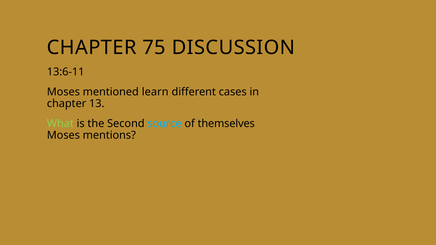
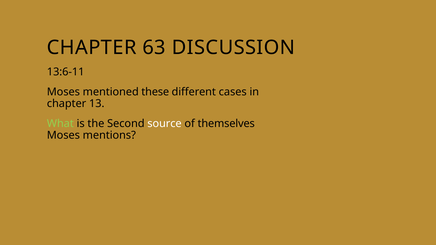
75: 75 -> 63
learn: learn -> these
source colour: light blue -> white
